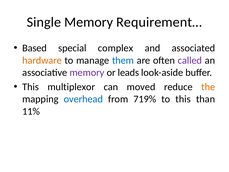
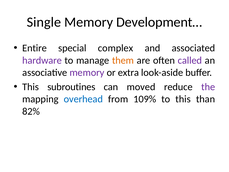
Requirement…: Requirement… -> Development…
Based: Based -> Entire
hardware colour: orange -> purple
them colour: blue -> orange
leads: leads -> extra
multiplexor: multiplexor -> subroutines
the colour: orange -> purple
719%: 719% -> 109%
11%: 11% -> 82%
